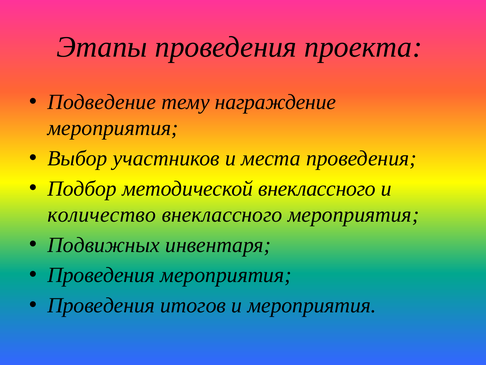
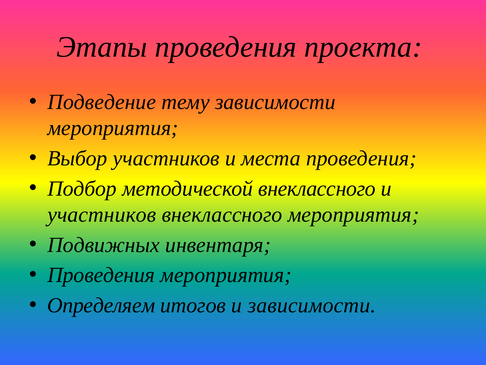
тему награждение: награждение -> зависимости
количество at (102, 214): количество -> участников
Проведения at (101, 305): Проведения -> Определяем
и мероприятия: мероприятия -> зависимости
